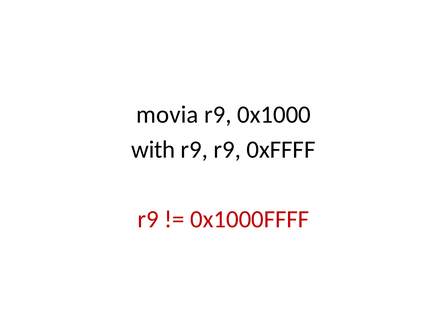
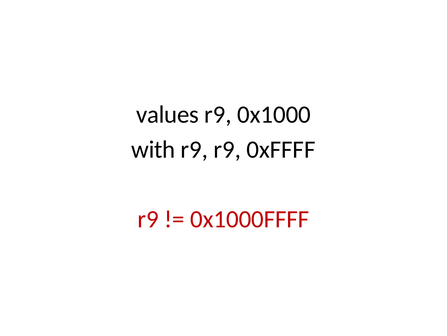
movia: movia -> values
